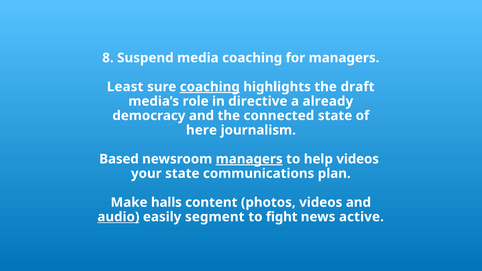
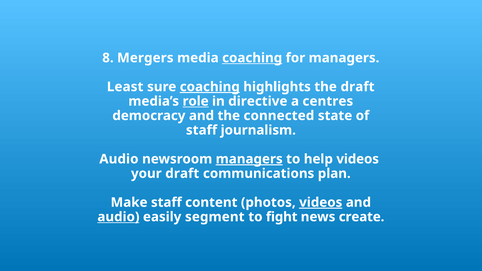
Suspend: Suspend -> Mergers
coaching at (252, 58) underline: none -> present
role underline: none -> present
already: already -> centres
here at (201, 130): here -> staff
Based at (119, 159): Based -> Audio
your state: state -> draft
Make halls: halls -> staff
videos at (321, 202) underline: none -> present
active: active -> create
